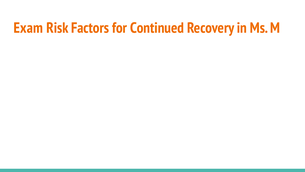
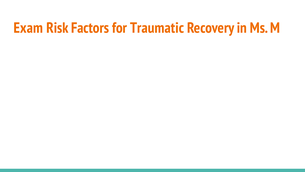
Continued: Continued -> Traumatic
